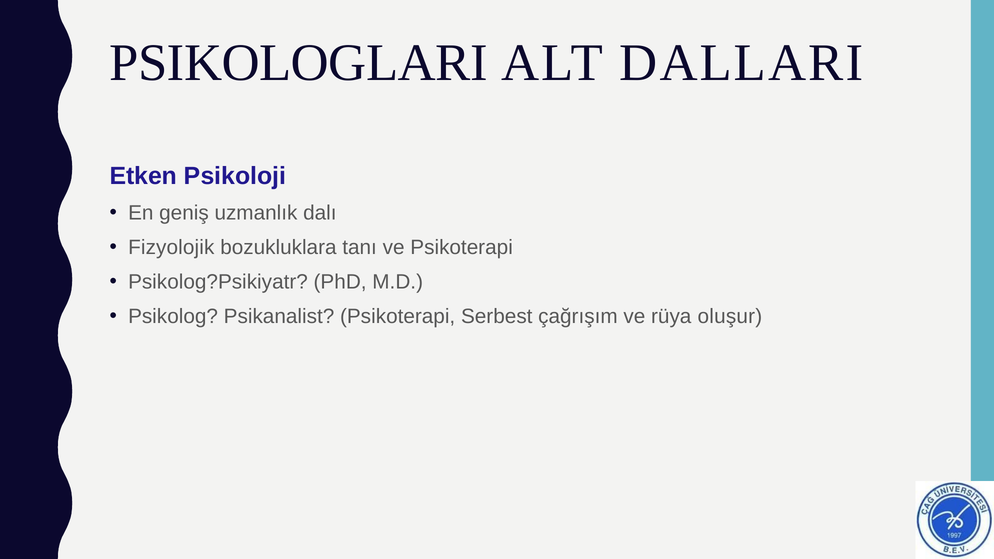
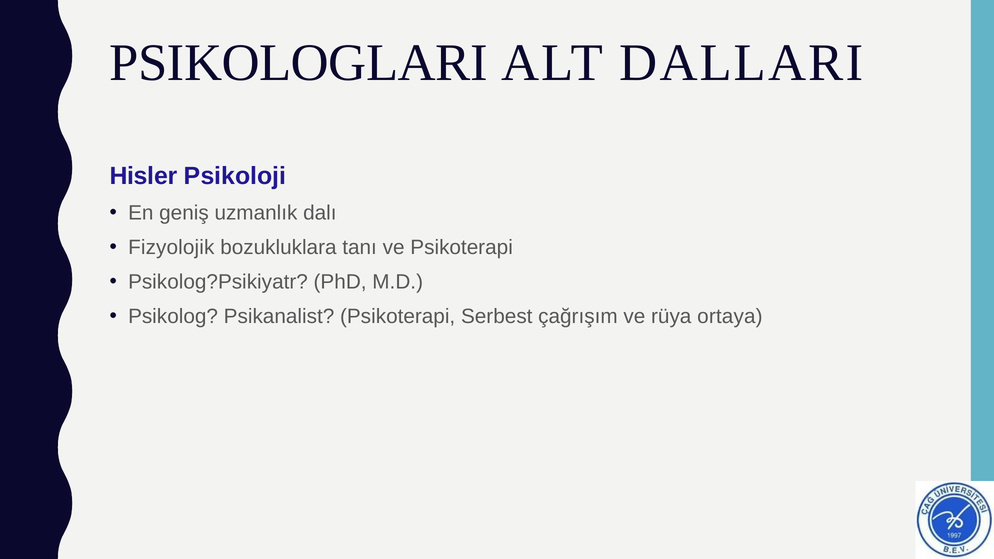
Etken: Etken -> Hisler
oluşur: oluşur -> ortaya
